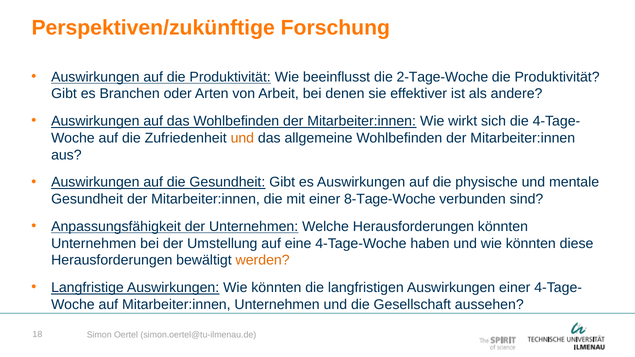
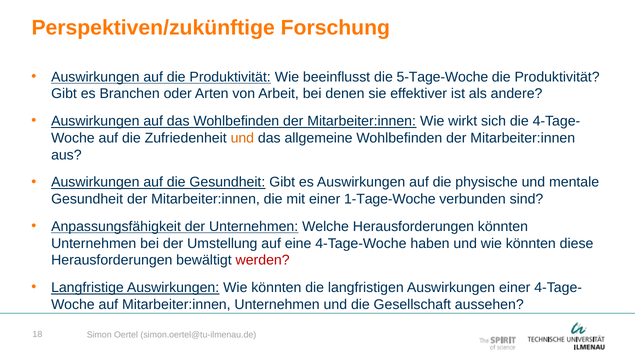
2-Tage-Woche: 2-Tage-Woche -> 5-Tage-Woche
8-Tage-Woche: 8-Tage-Woche -> 1-Tage-Woche
werden colour: orange -> red
